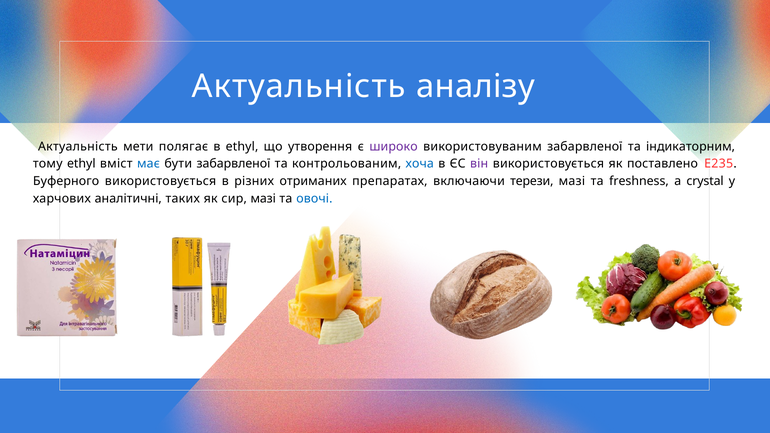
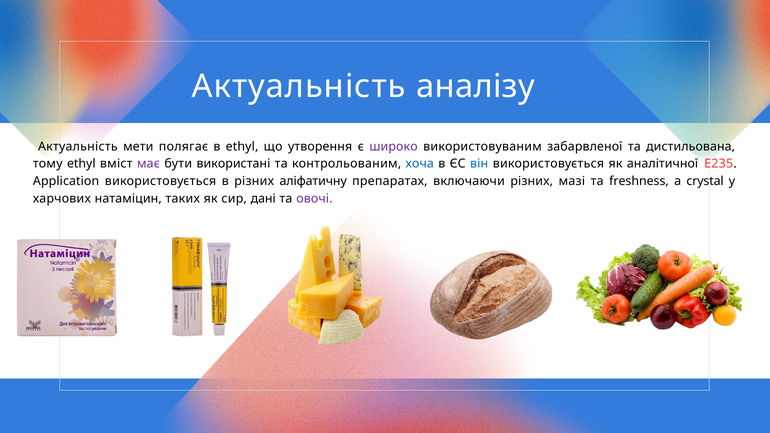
індикаторним: індикаторним -> дистильована
має colour: blue -> purple
бути забарвленої: забарвленої -> використані
він colour: purple -> blue
поставлено: поставлено -> аналітичної
Буферного: Буферного -> Application
отриманих: отриманих -> аліфатичну
включаючи терези: терези -> різних
аналітичні: аналітичні -> натаміцин
сир мазі: мазі -> дані
овочі colour: blue -> purple
